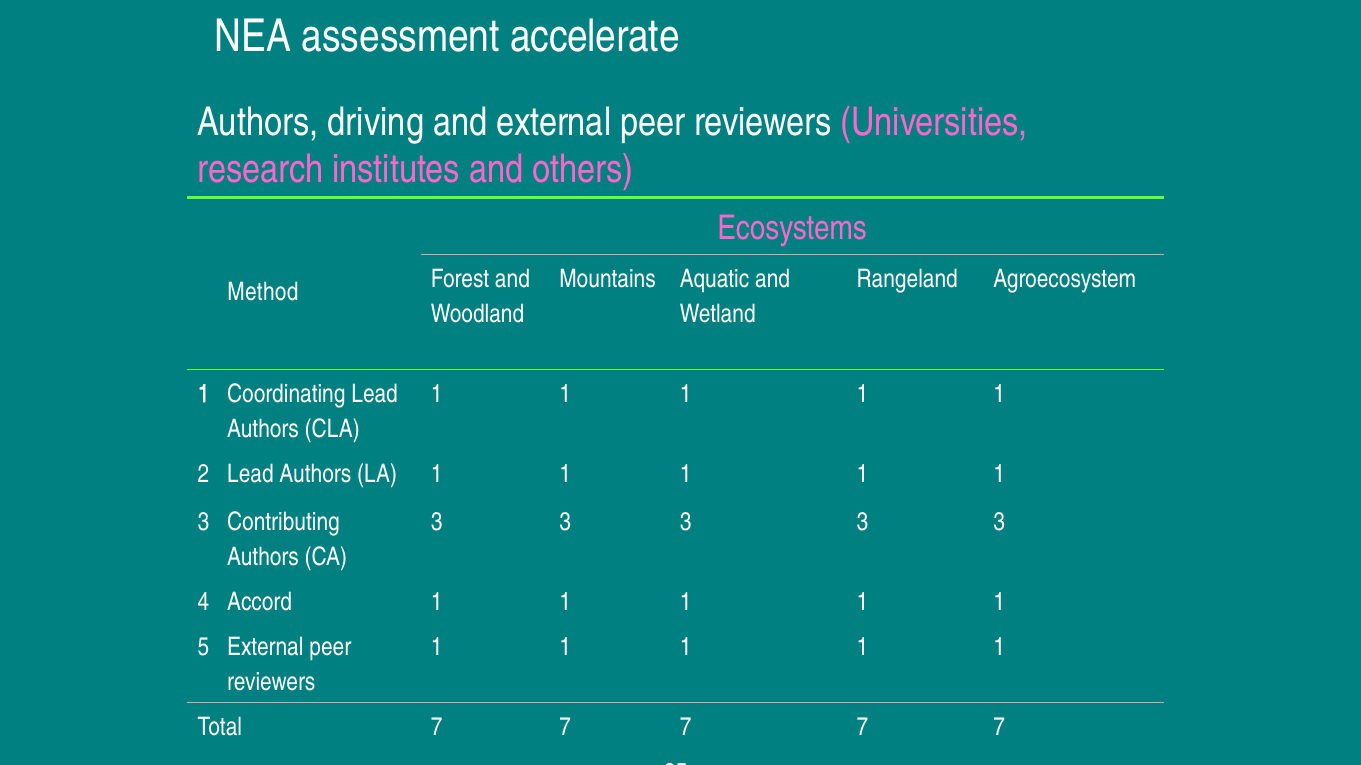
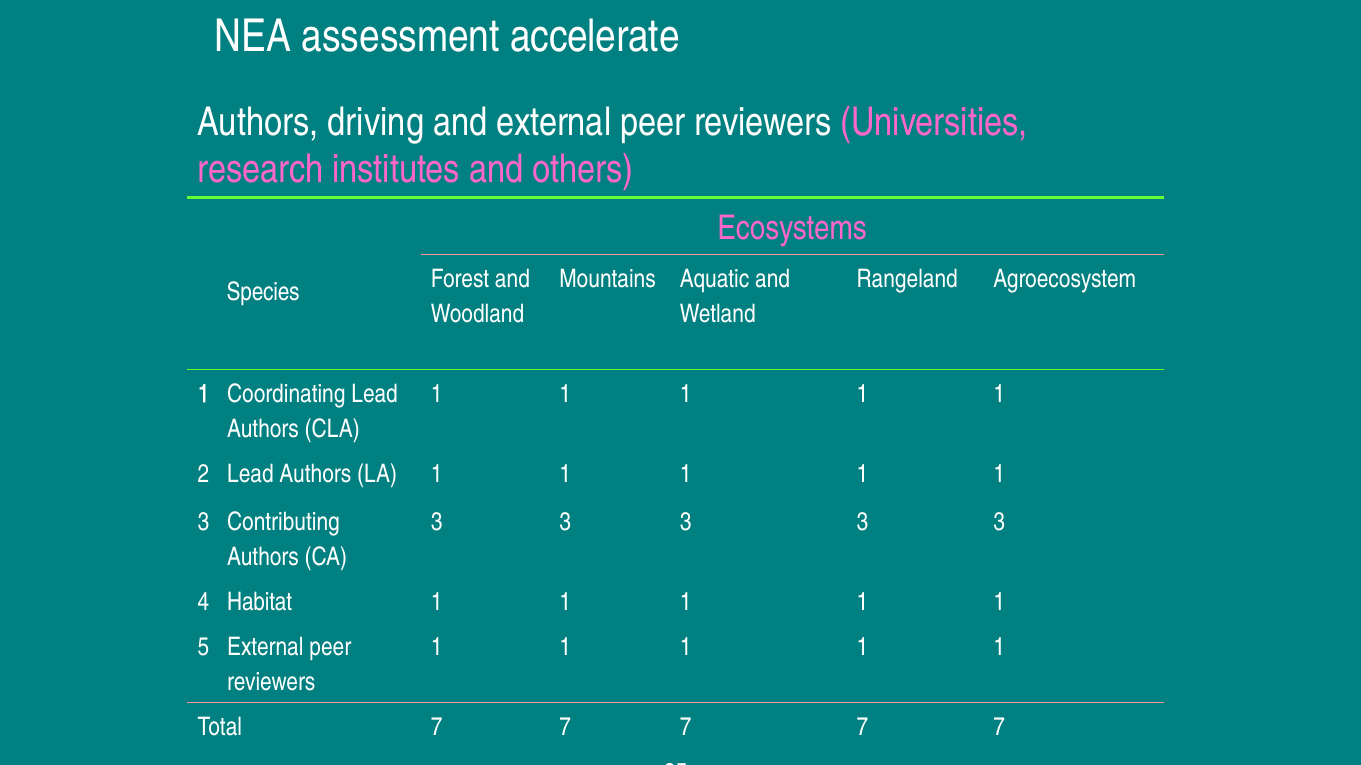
Method: Method -> Species
Accord: Accord -> Habitat
